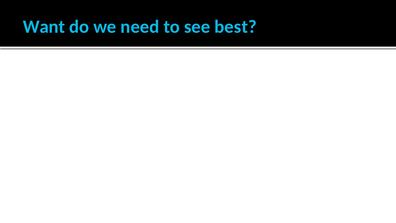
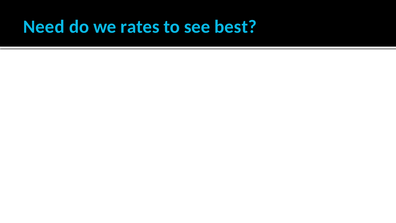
Want: Want -> Need
need: need -> rates
